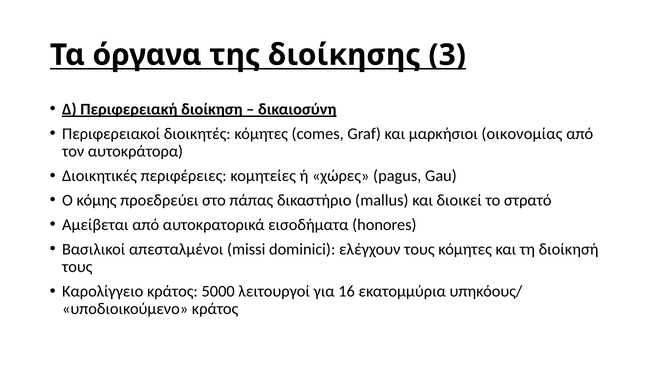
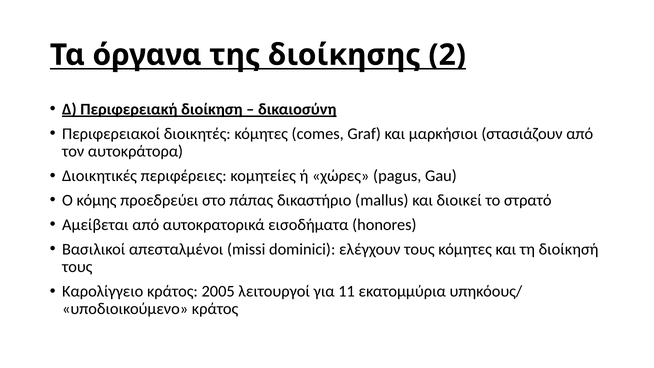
3: 3 -> 2
οικονομίας: οικονομίας -> στασιάζουν
5000: 5000 -> 2005
16: 16 -> 11
